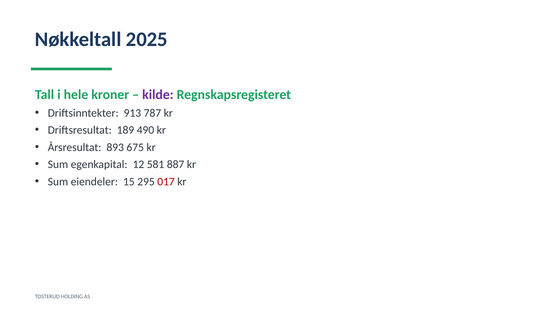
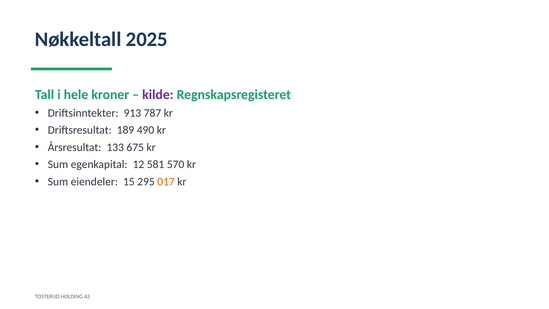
893: 893 -> 133
887: 887 -> 570
017 colour: red -> orange
